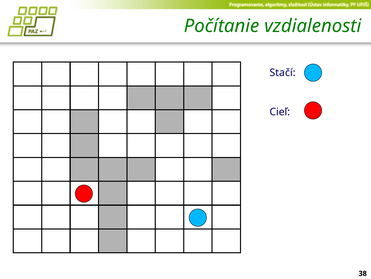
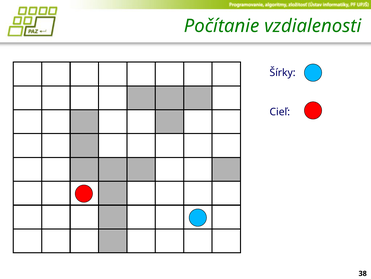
Stačí: Stačí -> Šírky
